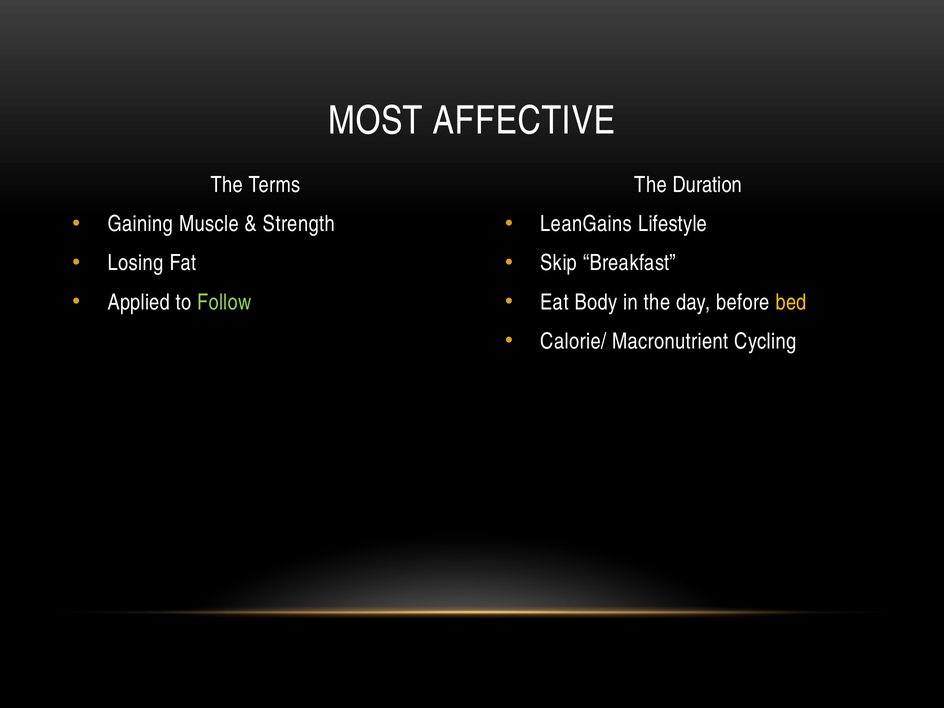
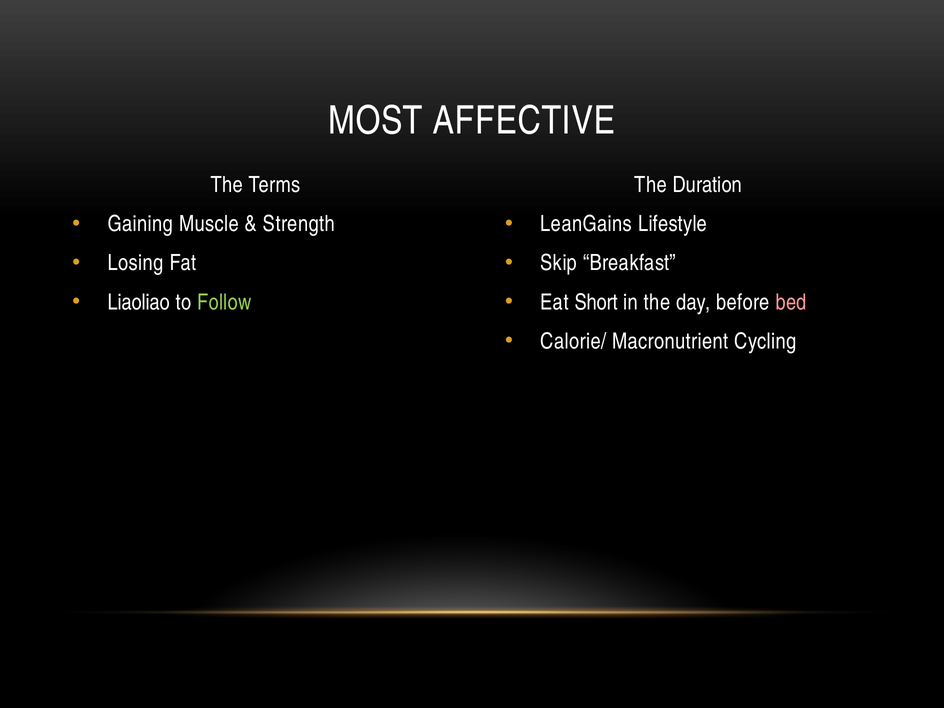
Applied: Applied -> Liaoliao
Body: Body -> Short
bed colour: yellow -> pink
